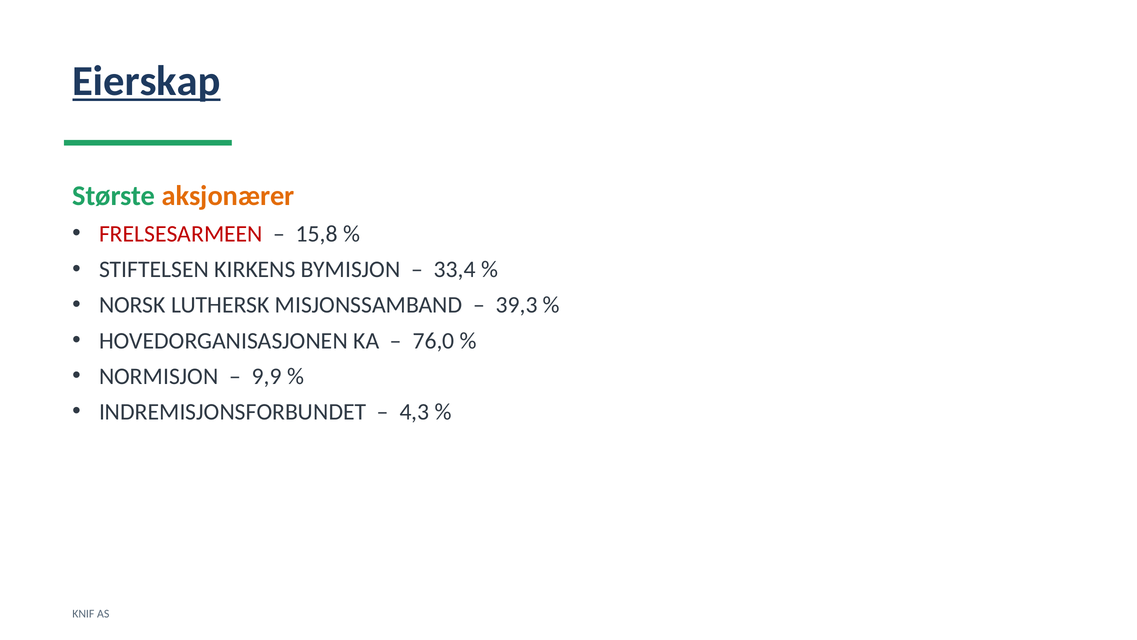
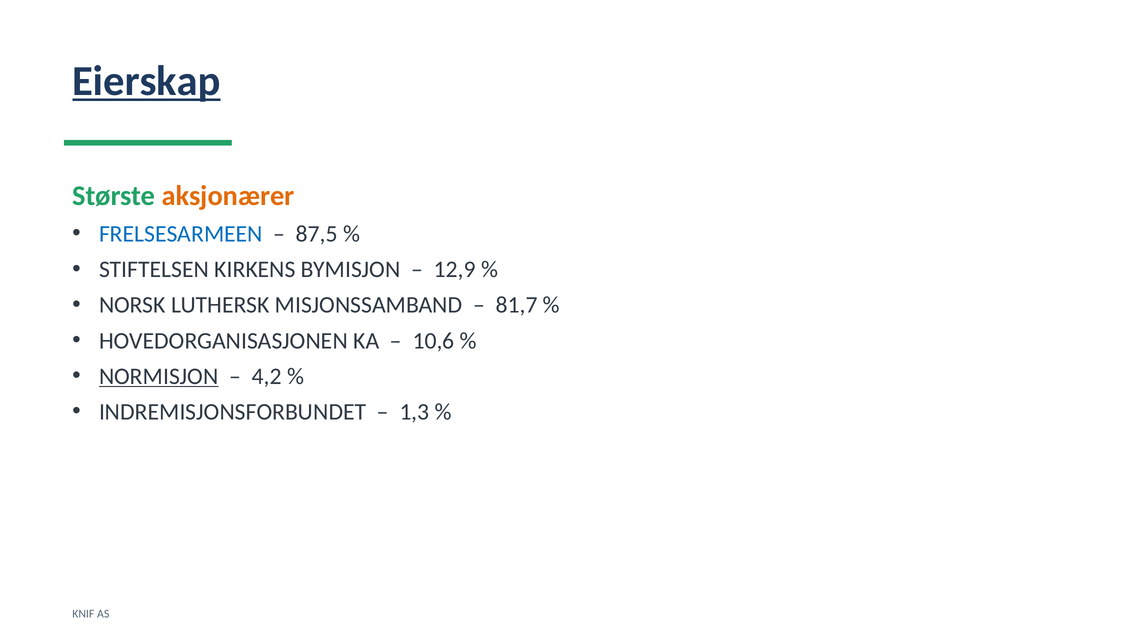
FRELSESARMEEN colour: red -> blue
15,8: 15,8 -> 87,5
33,4: 33,4 -> 12,9
39,3: 39,3 -> 81,7
76,0: 76,0 -> 10,6
NORMISJON underline: none -> present
9,9: 9,9 -> 4,2
4,3: 4,3 -> 1,3
